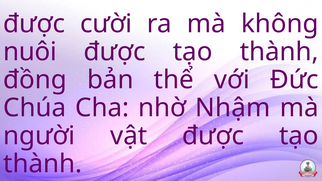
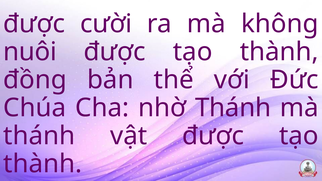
nhờ Nhậm: Nhậm -> Thánh
người at (39, 136): người -> thánh
